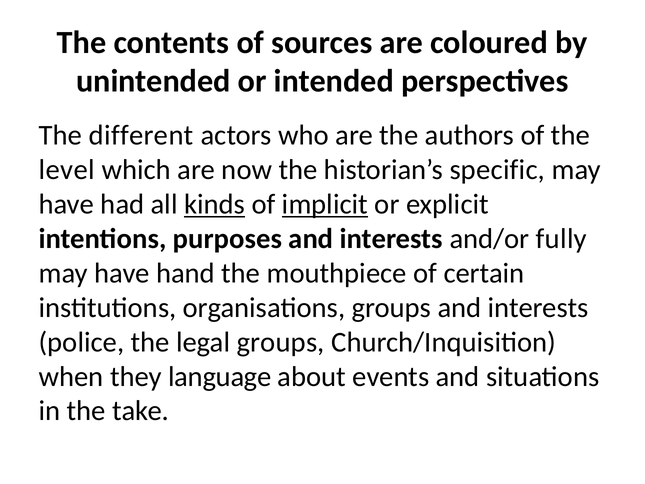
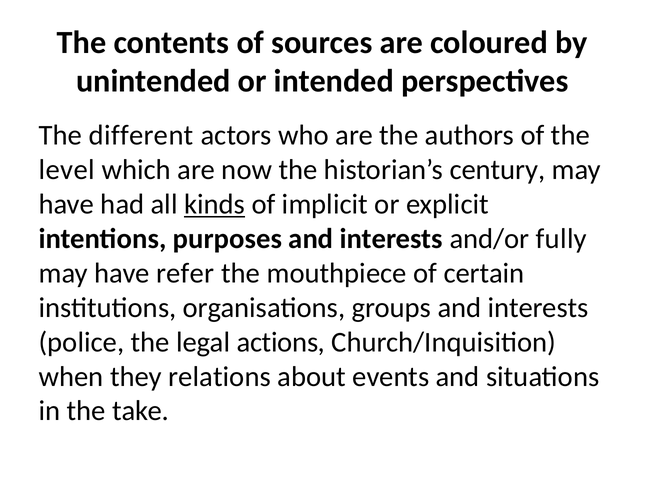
specific: specific -> century
implicit underline: present -> none
hand: hand -> refer
legal groups: groups -> actions
language: language -> relations
